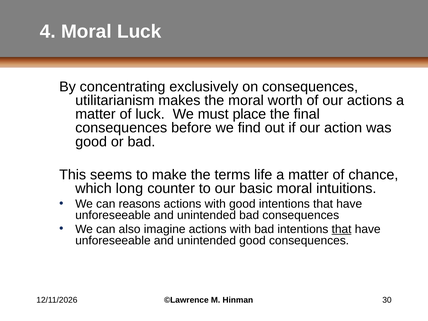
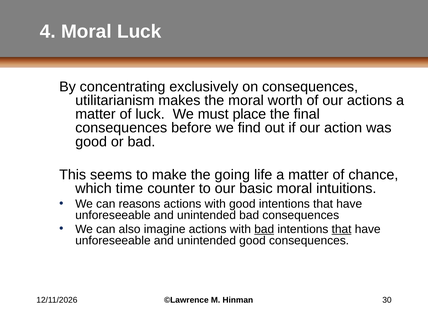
terms: terms -> going
long: long -> time
bad at (264, 229) underline: none -> present
